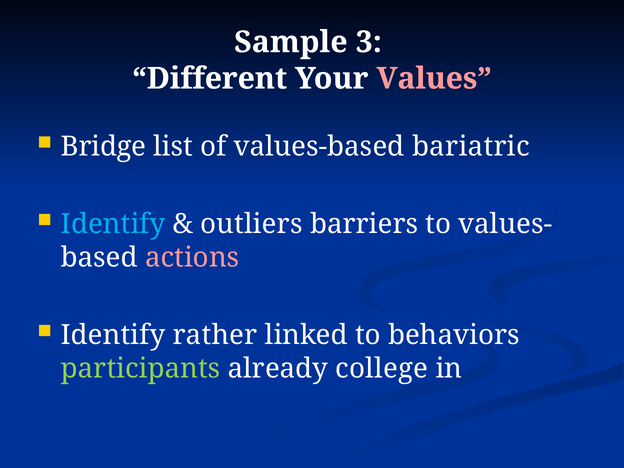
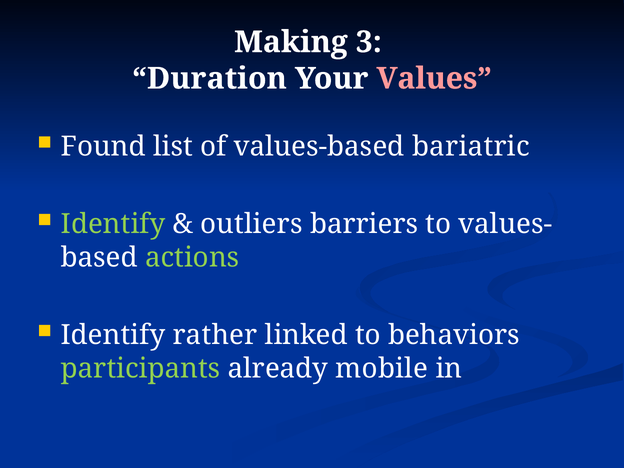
Sample: Sample -> Making
Different: Different -> Duration
Bridge: Bridge -> Found
Identify at (113, 224) colour: light blue -> light green
actions colour: pink -> light green
college: college -> mobile
